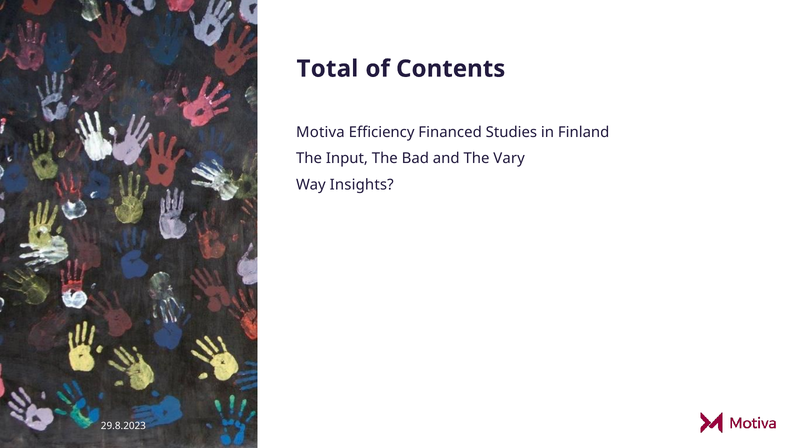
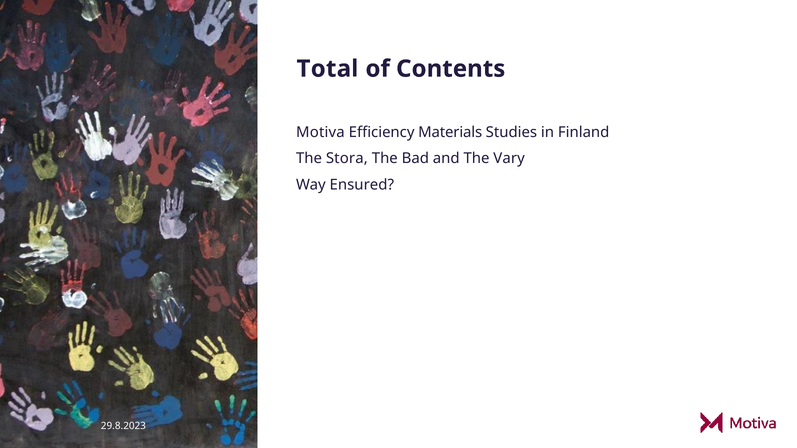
Financed: Financed -> Materials
Input: Input -> Stora
Insights: Insights -> Ensured
